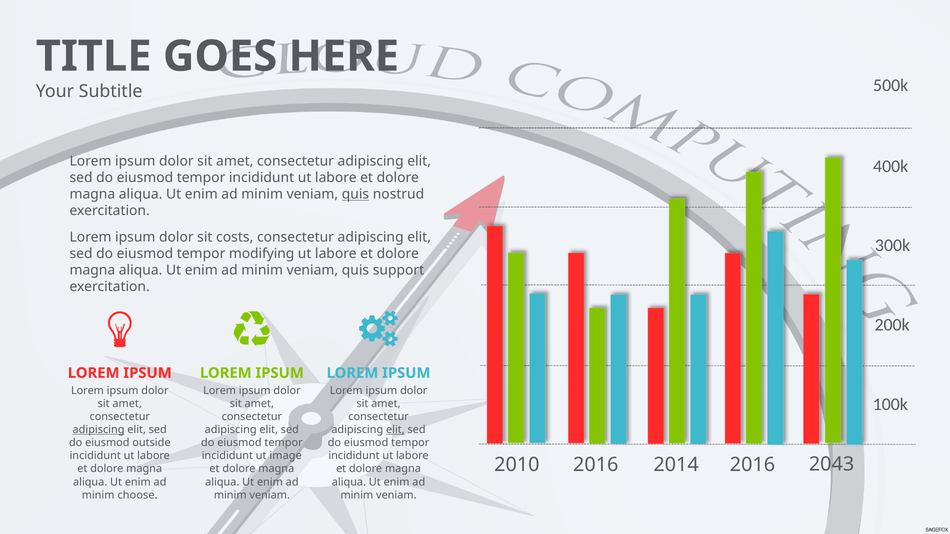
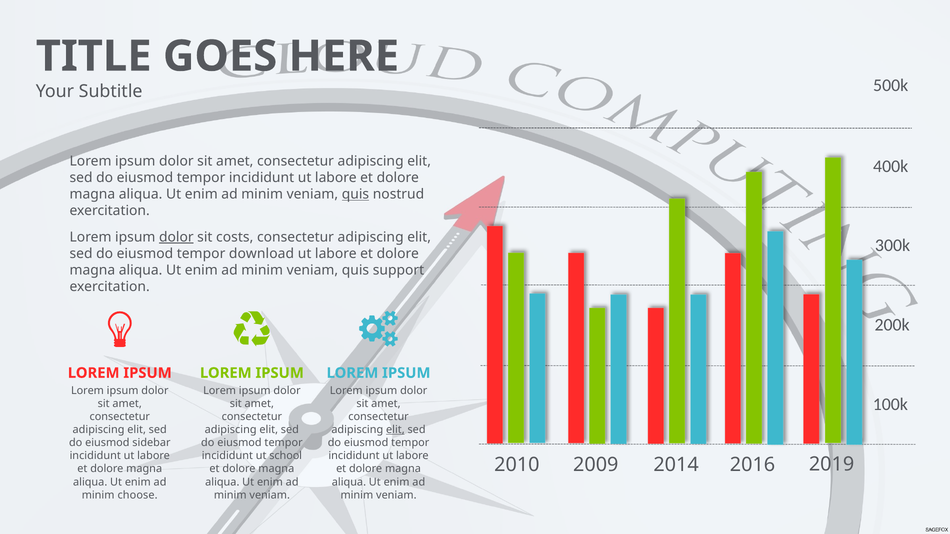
dolor at (176, 237) underline: none -> present
modifying: modifying -> download
adipiscing at (99, 430) underline: present -> none
outside: outside -> sidebar
image: image -> school
2010 2016: 2016 -> 2009
2043: 2043 -> 2019
